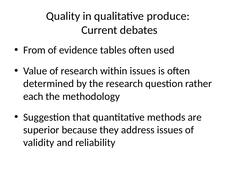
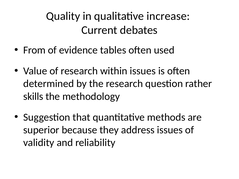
produce: produce -> increase
each: each -> skills
